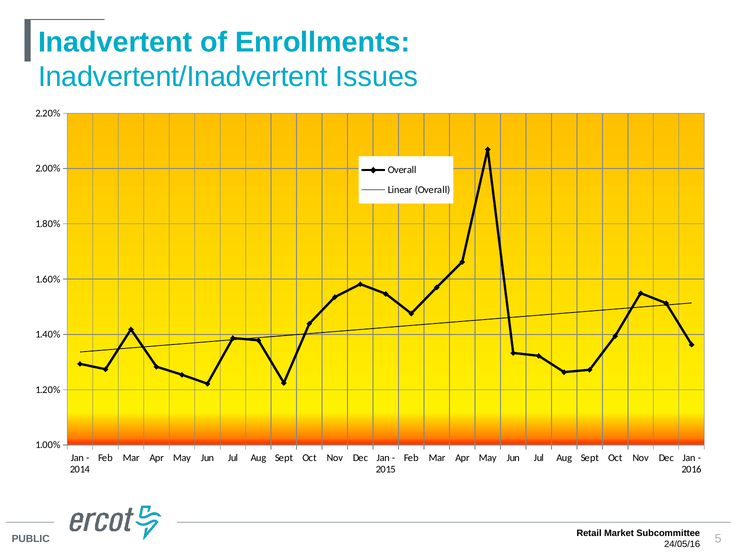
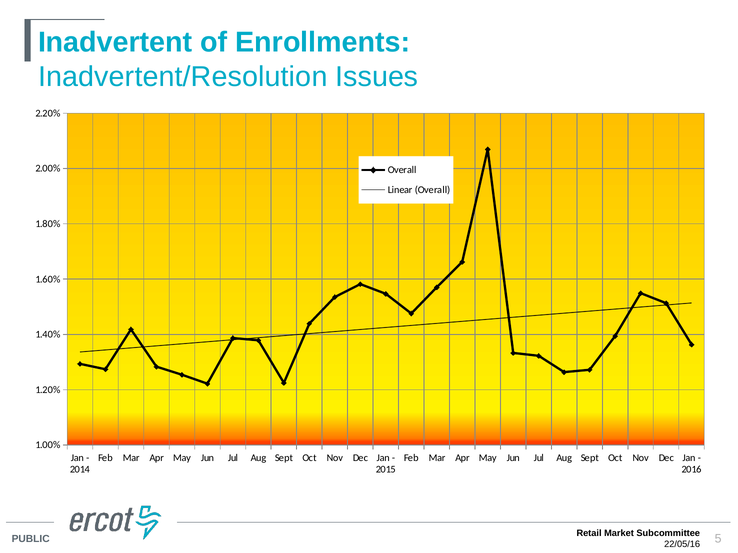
Inadvertent/Inadvertent: Inadvertent/Inadvertent -> Inadvertent/Resolution
24/05/16: 24/05/16 -> 22/05/16
